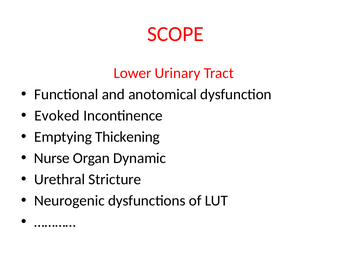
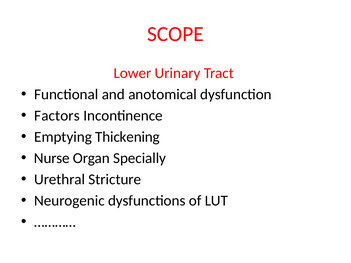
Evoked: Evoked -> Factors
Dynamic: Dynamic -> Specially
